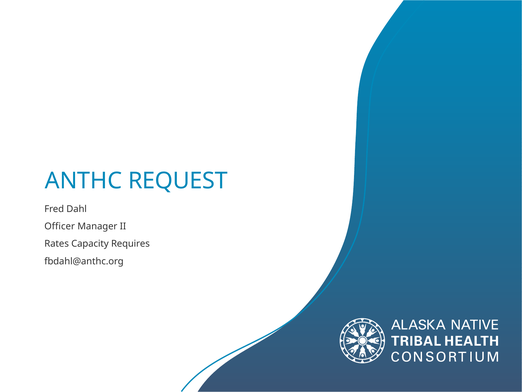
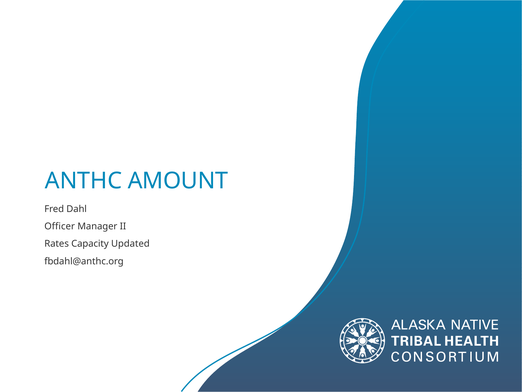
REQUEST: REQUEST -> AMOUNT
Requires: Requires -> Updated
